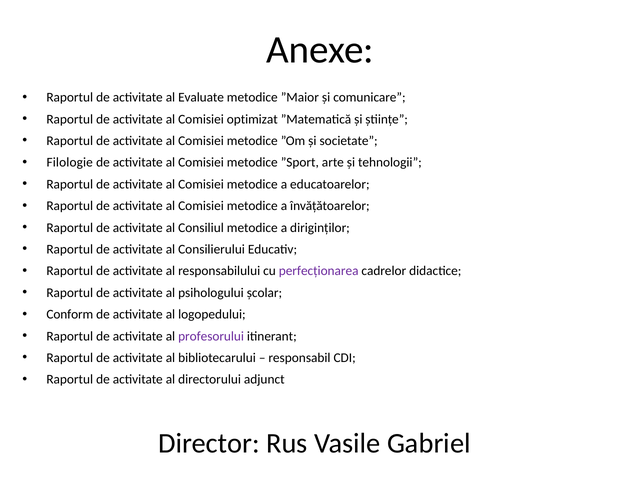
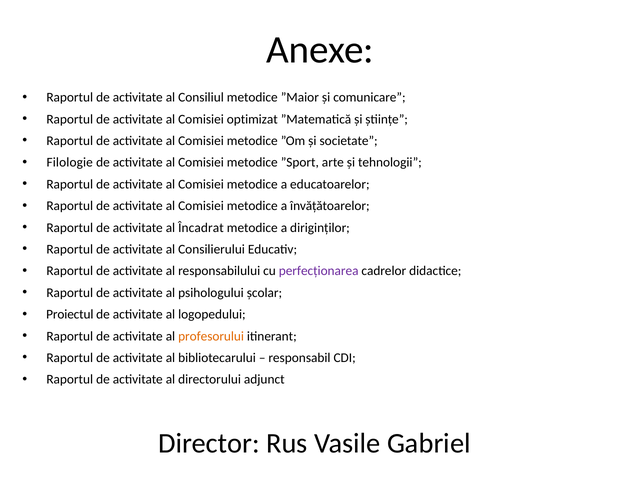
Evaluate: Evaluate -> Consiliul
Consiliul: Consiliul -> Încadrat
Conform: Conform -> Proiectul
profesorului colour: purple -> orange
